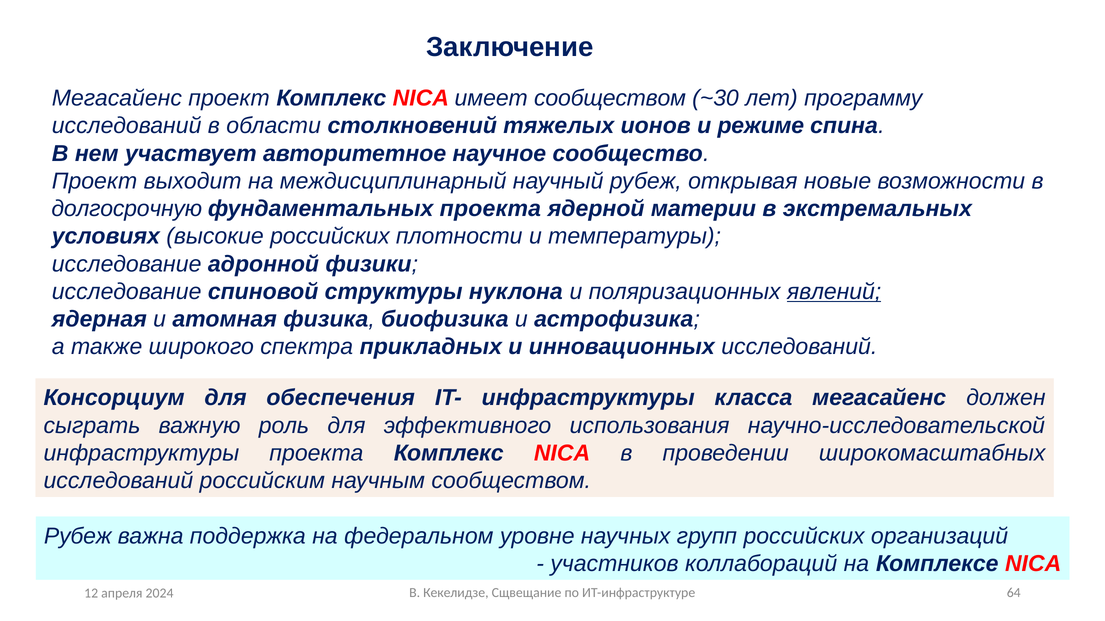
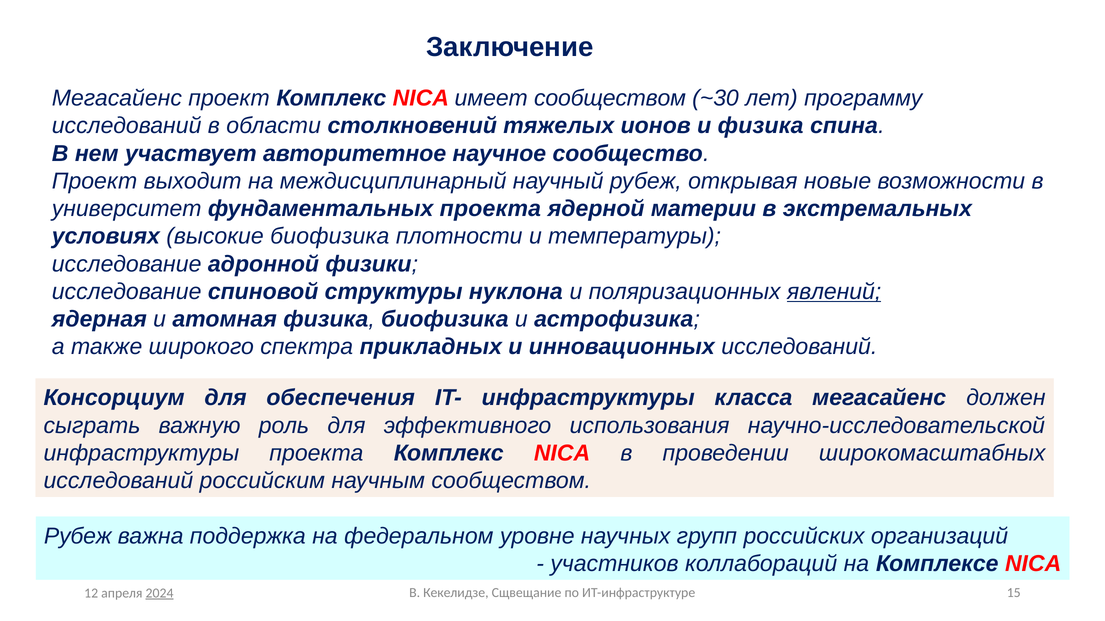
и режиме: режиме -> физика
долгосрочную: долгосрочную -> университет
высокие российских: российских -> биофизика
64: 64 -> 15
2024 underline: none -> present
